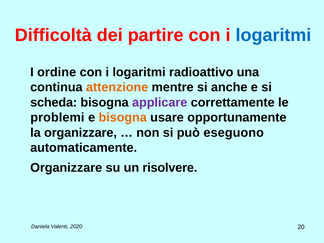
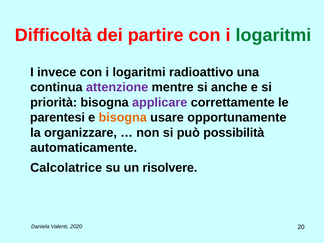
logaritmi at (274, 35) colour: blue -> green
ordine: ordine -> invece
attenzione colour: orange -> purple
scheda: scheda -> priorità
problemi: problemi -> parentesi
eseguono: eseguono -> possibilità
Organizzare at (66, 168): Organizzare -> Calcolatrice
